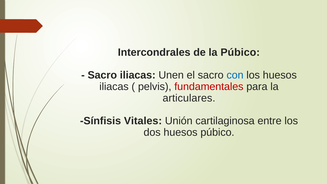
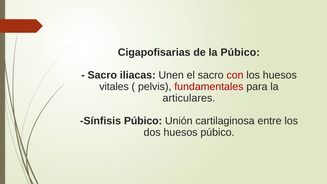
Intercondrales: Intercondrales -> Cigapofisarias
con colour: blue -> red
iliacas at (114, 87): iliacas -> vitales
Sínfisis Vitales: Vitales -> Púbico
